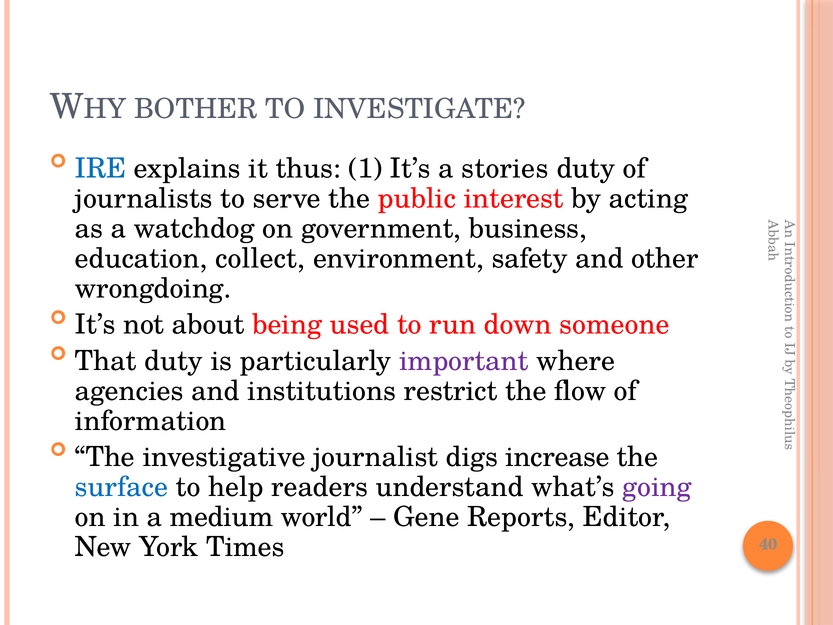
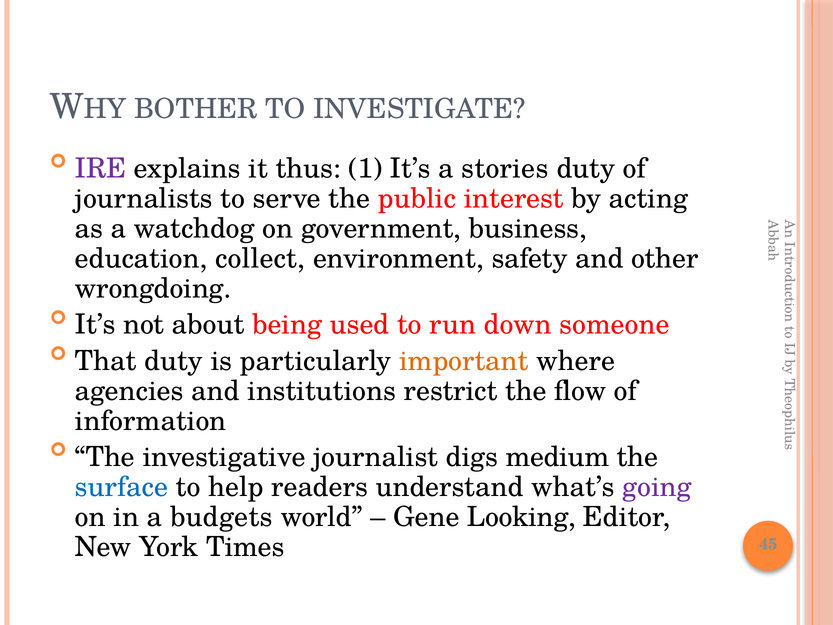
IRE colour: blue -> purple
important colour: purple -> orange
increase: increase -> medium
medium: medium -> budgets
Reports: Reports -> Looking
40: 40 -> 45
